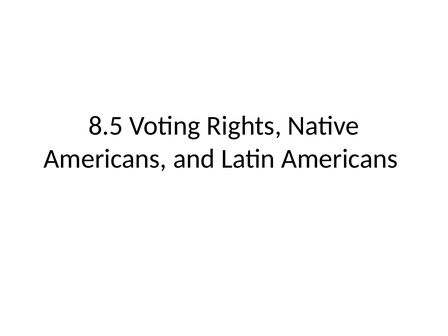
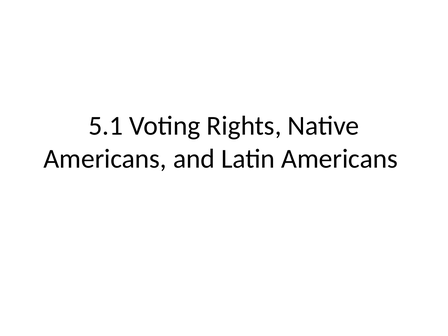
8.5: 8.5 -> 5.1
